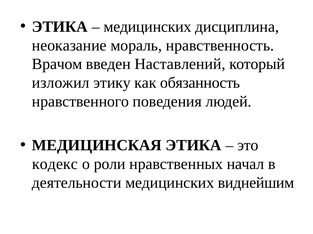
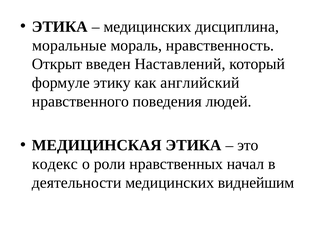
неоказание: неоказание -> моральные
Врачом: Врачом -> Открыт
изложил: изложил -> формуле
обязанность: обязанность -> английский
